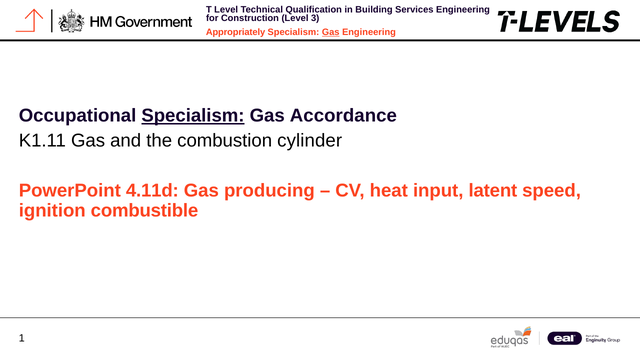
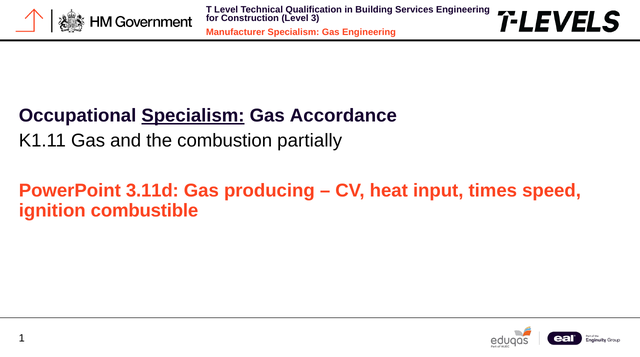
Appropriately: Appropriately -> Manufacturer
Gas at (331, 32) underline: present -> none
cylinder: cylinder -> partially
4.11d: 4.11d -> 3.11d
latent: latent -> times
